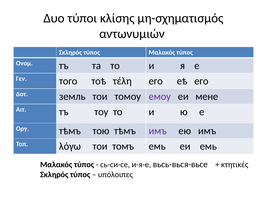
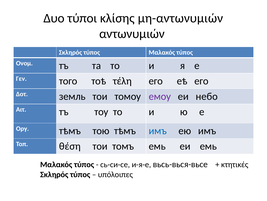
μη-σχηματισμός: μη-σχηματισμός -> μη-αντωνυμιών
мене: мене -> небо
имъ at (158, 130) colour: purple -> blue
λόγω: λόγω -> θέση
